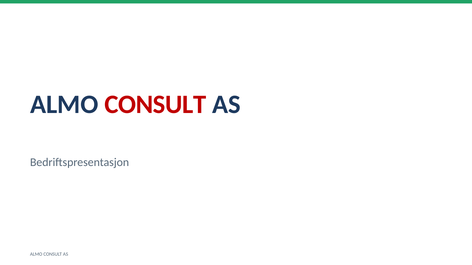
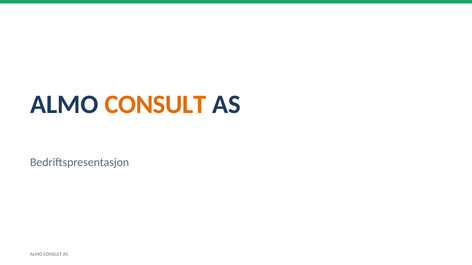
CONSULT at (155, 105) colour: red -> orange
